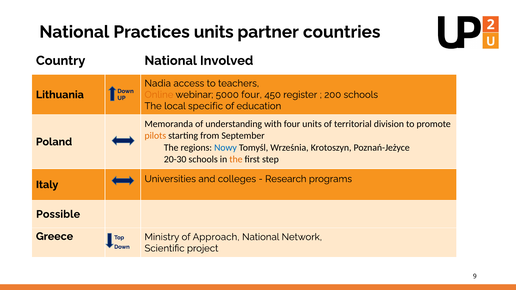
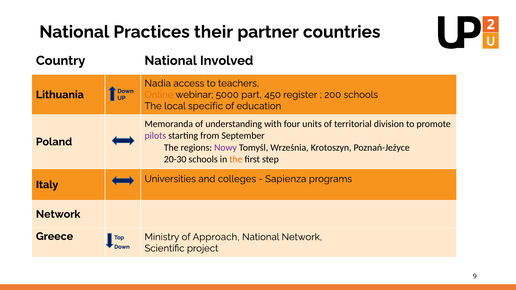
Practices units: units -> their
5000 four: four -> part
pilots colour: orange -> purple
Nowy colour: blue -> purple
Research: Research -> Sapienza
Possible at (58, 214): Possible -> Network
